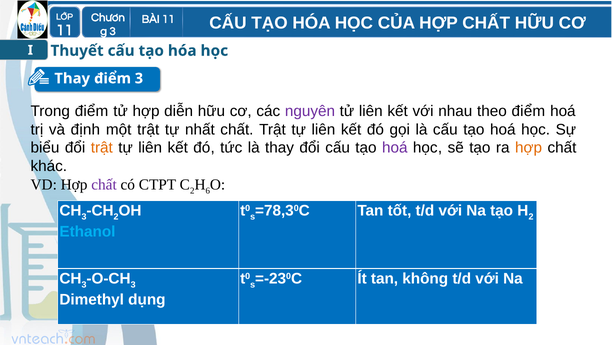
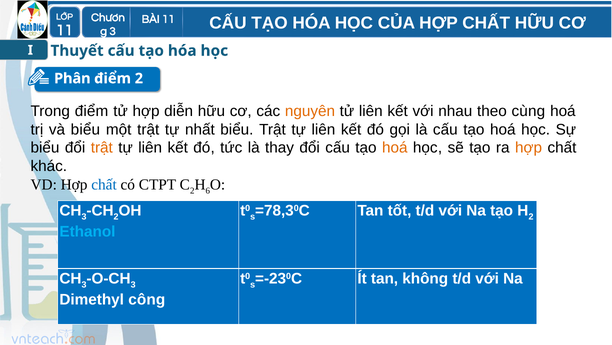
Thay at (72, 78): Thay -> Phân
điểm 3: 3 -> 2
nguyên colour: purple -> orange
theo điểm: điểm -> cùng
và định: định -> biểu
nhất chất: chất -> biểu
hoá at (395, 148) colour: purple -> orange
chất at (104, 184) colour: purple -> blue
dụng: dụng -> công
